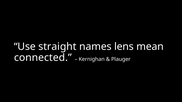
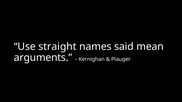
lens: lens -> said
connected: connected -> arguments
